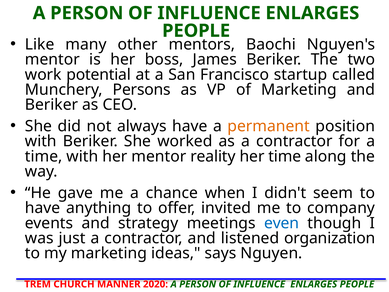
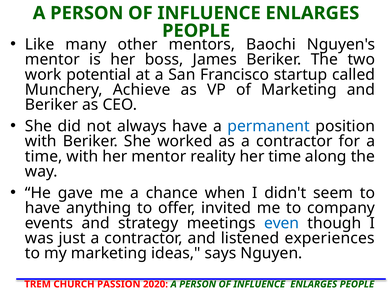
Persons: Persons -> Achieve
permanent colour: orange -> blue
organization: organization -> experiences
MANNER: MANNER -> PASSION
